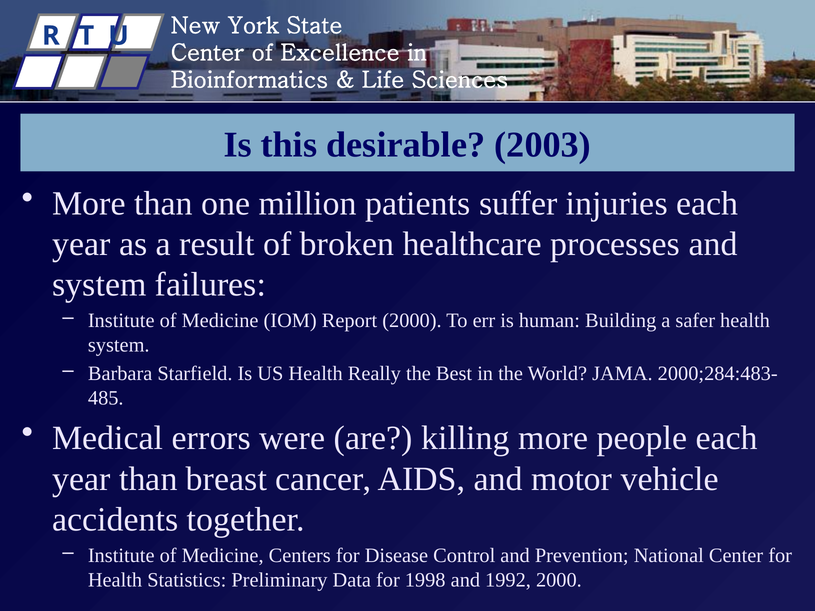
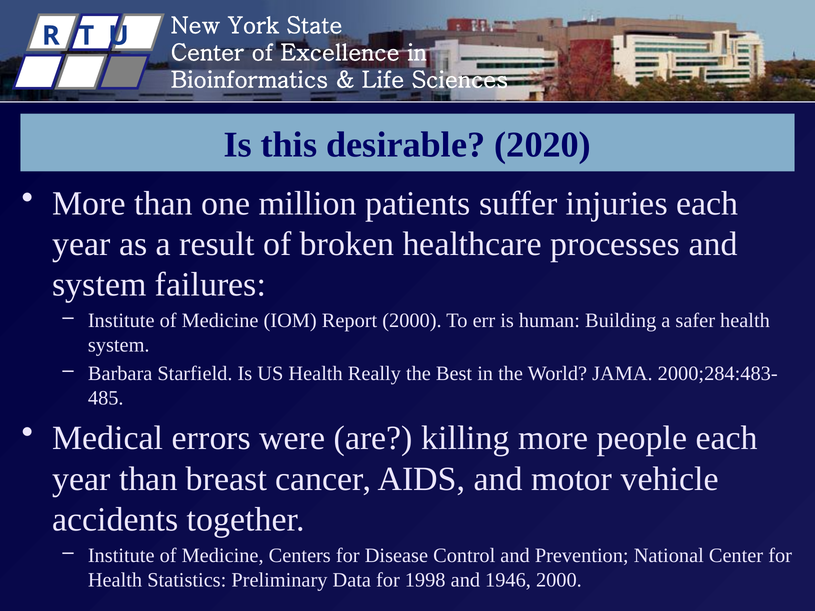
2003: 2003 -> 2020
1992: 1992 -> 1946
